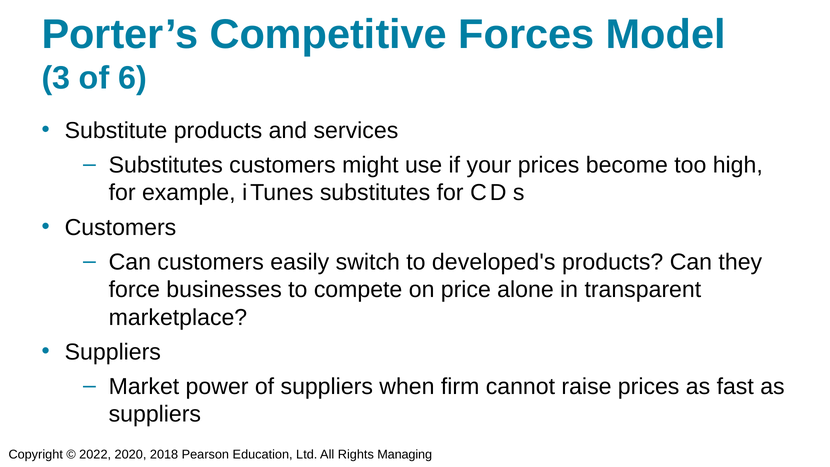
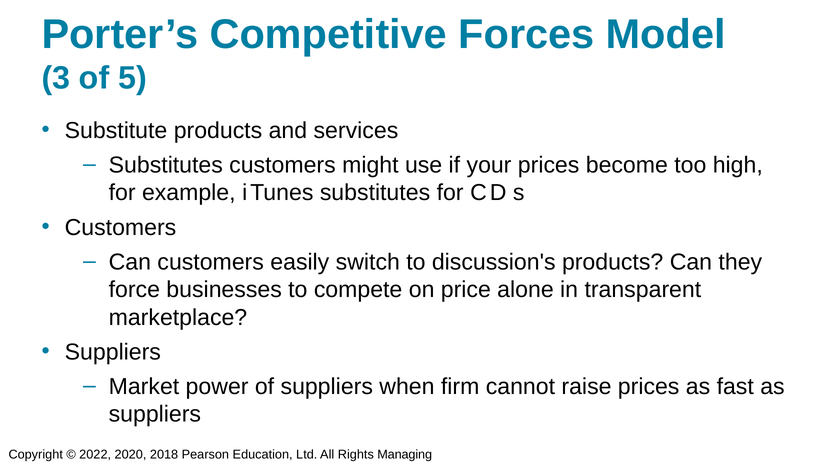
6: 6 -> 5
developed's: developed's -> discussion's
